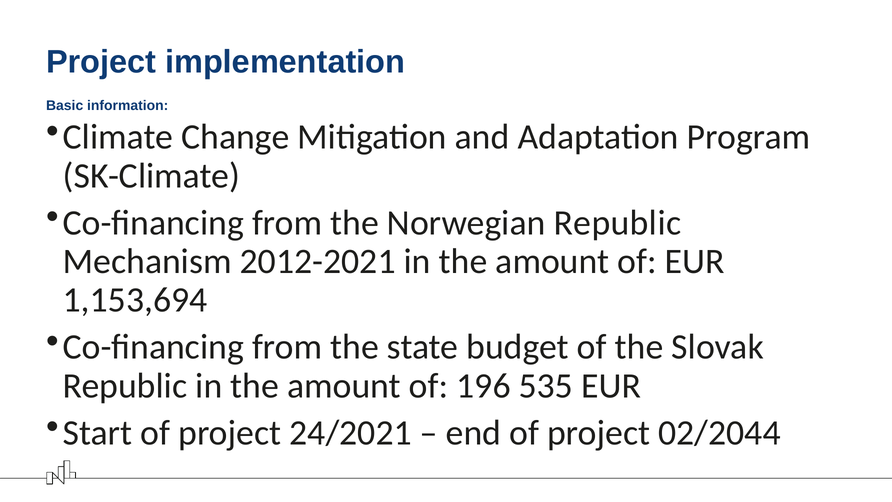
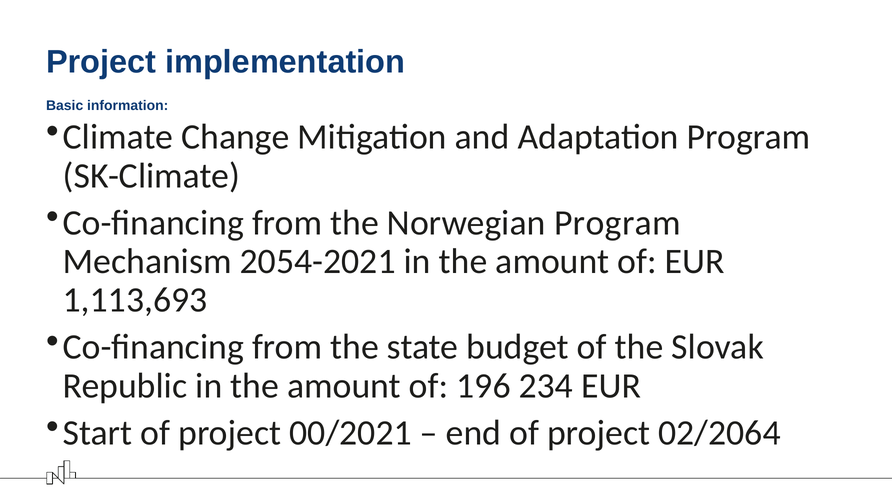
Norwegian Republic: Republic -> Program
2012-2021: 2012-2021 -> 2054-2021
1,153,694: 1,153,694 -> 1,113,693
535: 535 -> 234
24/2021: 24/2021 -> 00/2021
02/2044: 02/2044 -> 02/2064
